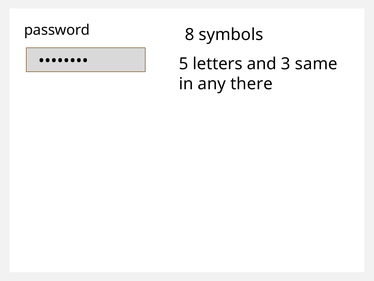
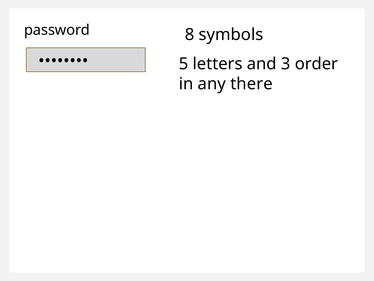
same: same -> order
